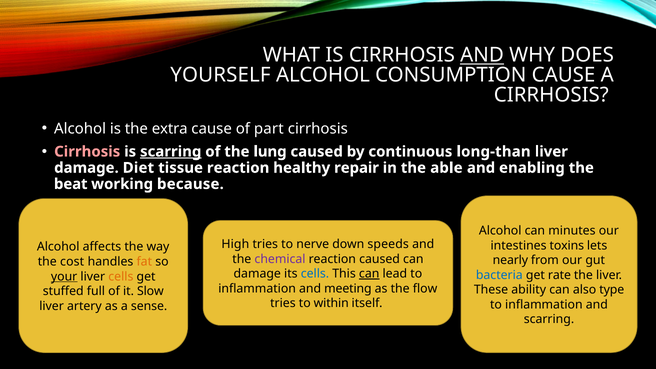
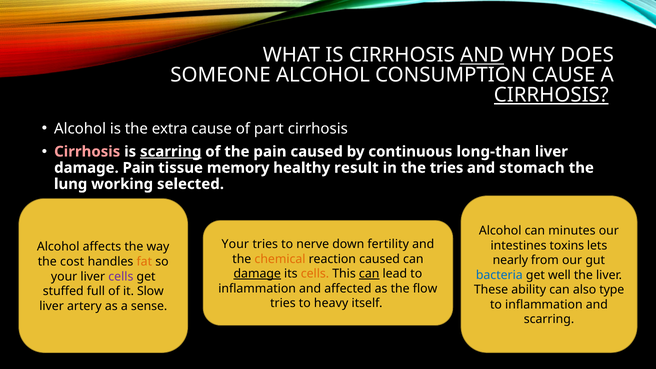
YOURSELF: YOURSELF -> SOMEONE
CIRRHOSIS at (551, 95) underline: none -> present
the lung: lung -> pain
damage Diet: Diet -> Pain
tissue reaction: reaction -> memory
repair: repair -> result
the able: able -> tries
enabling: enabling -> stomach
beat: beat -> lung
because: because -> selected
High at (235, 244): High -> Your
speeds: speeds -> fertility
chemical colour: purple -> orange
damage at (257, 274) underline: none -> present
cells at (315, 274) colour: blue -> orange
rate: rate -> well
your at (64, 276) underline: present -> none
cells at (121, 276) colour: orange -> purple
meeting: meeting -> affected
within: within -> heavy
